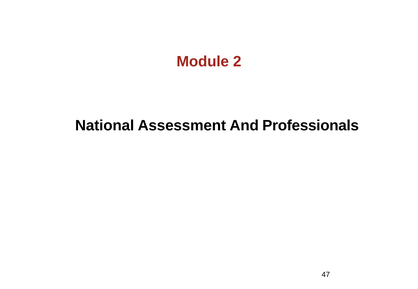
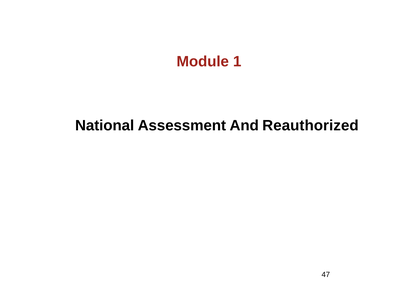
2: 2 -> 1
Professionals: Professionals -> Reauthorized
